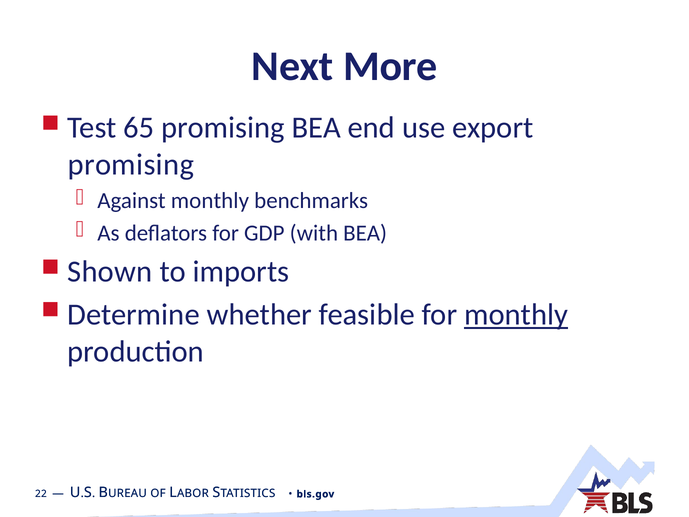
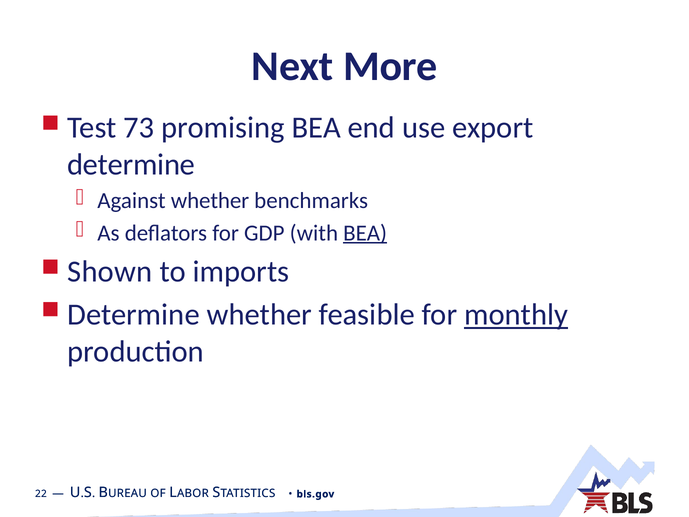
65: 65 -> 73
promising at (131, 165): promising -> determine
Against monthly: monthly -> whether
BEA at (365, 233) underline: none -> present
